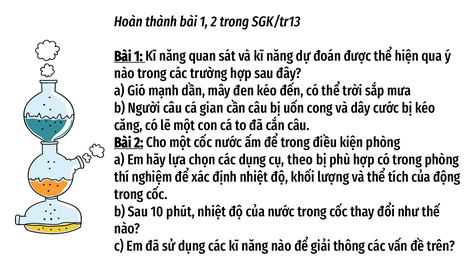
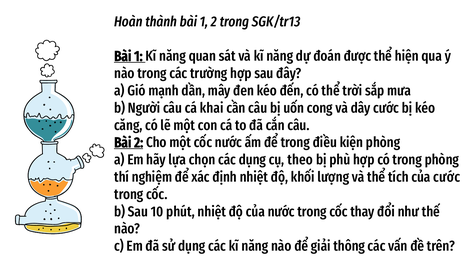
gian: gian -> khai
của động: động -> cước
